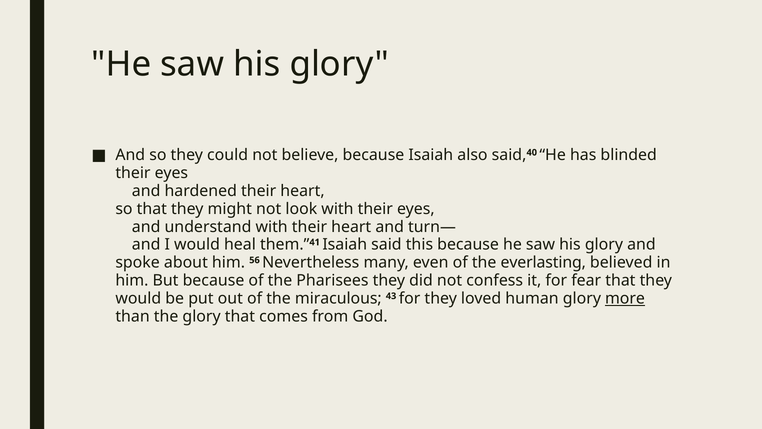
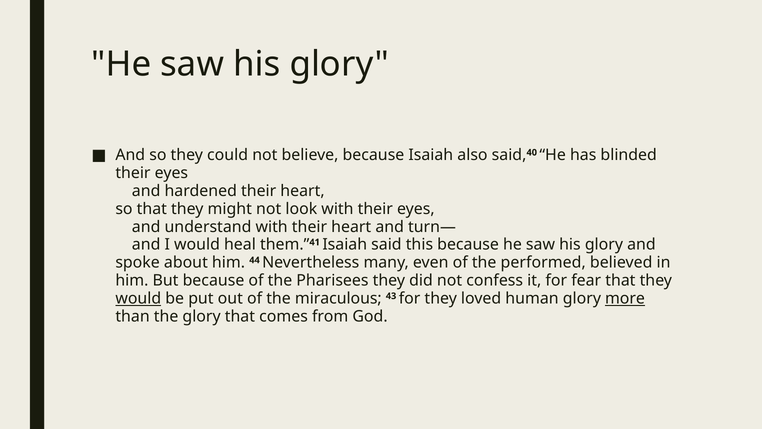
56: 56 -> 44
everlasting: everlasting -> performed
would at (138, 298) underline: none -> present
